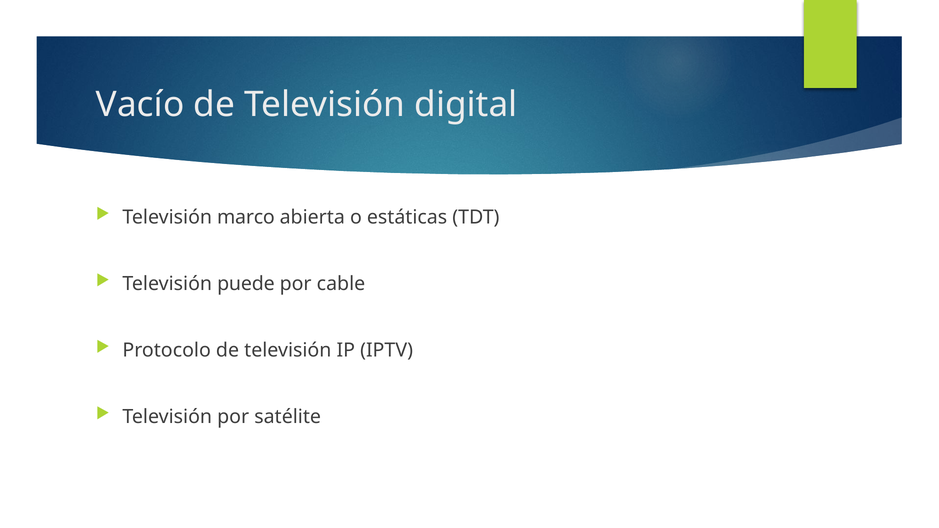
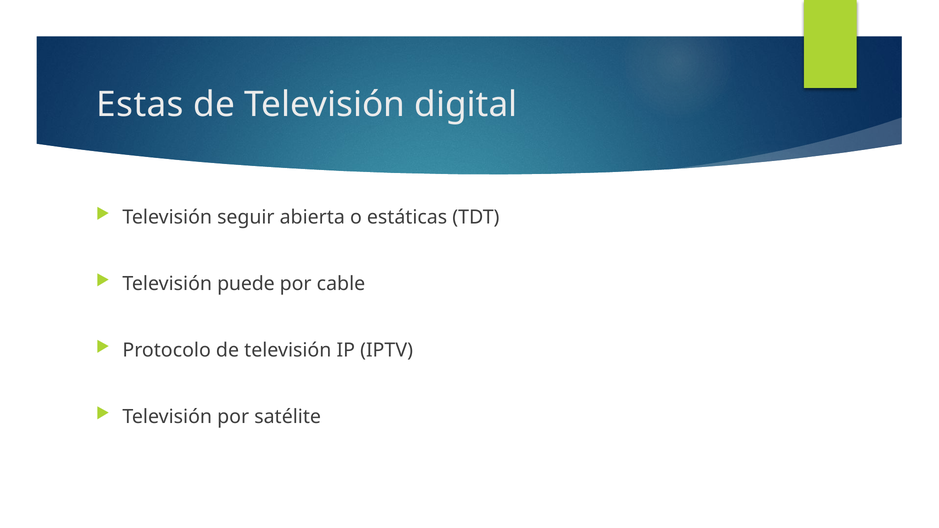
Vacío: Vacío -> Estas
marco: marco -> seguir
